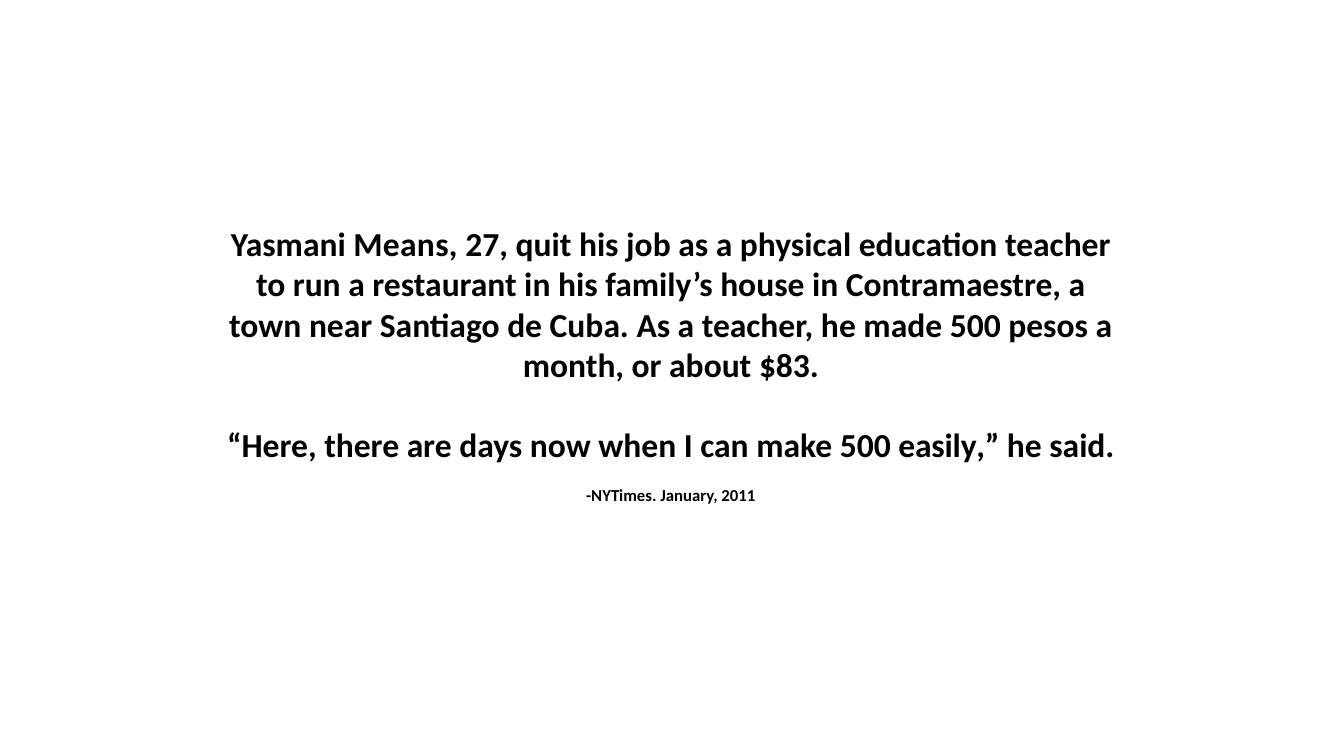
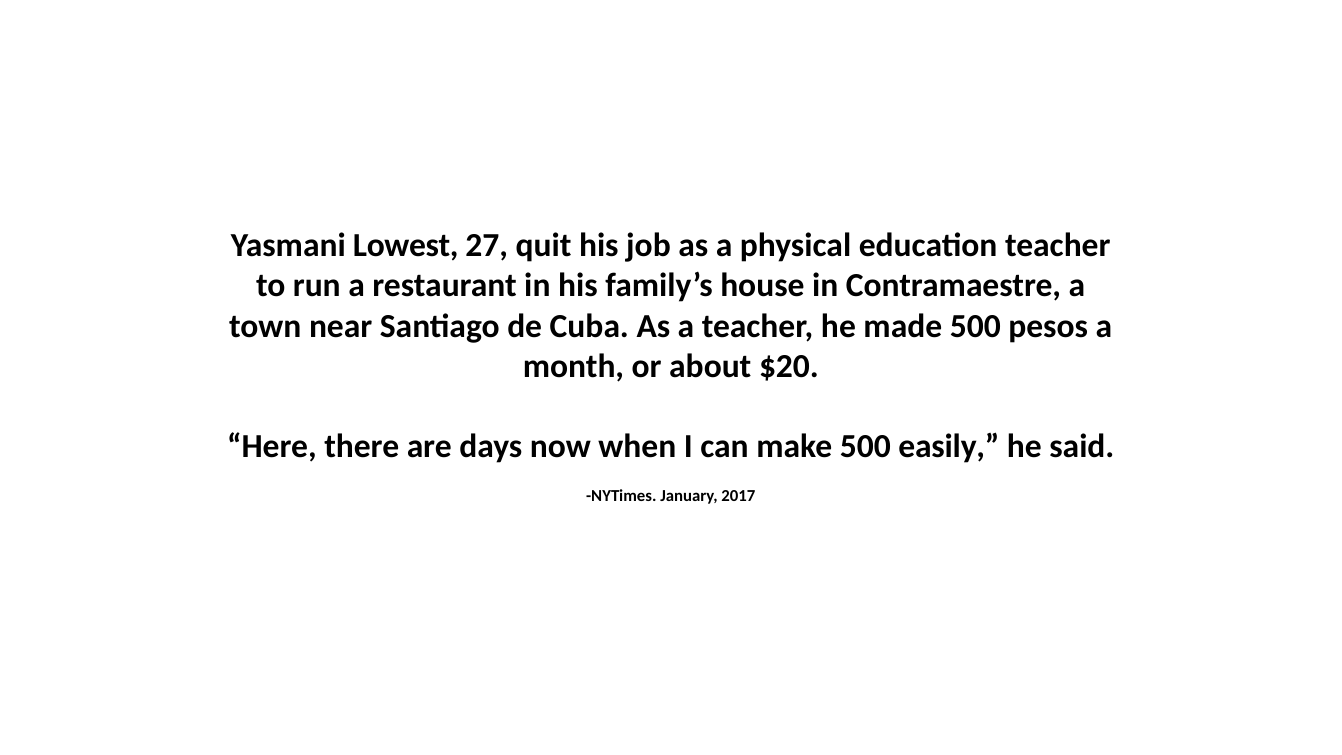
Means: Means -> Lowest
$83: $83 -> $20
2011: 2011 -> 2017
